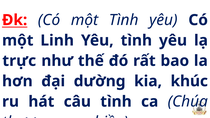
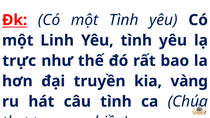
dường: dường -> truyền
khúc: khúc -> vàng
